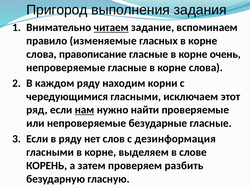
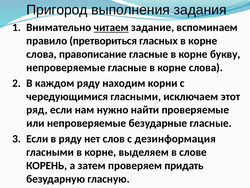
изменяемые: изменяемые -> претвориться
очень: очень -> букву
нам underline: present -> none
разбить: разбить -> придать
